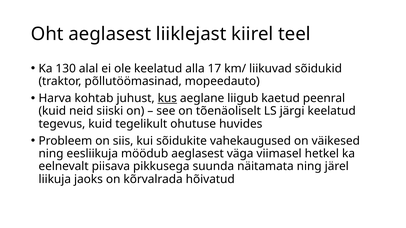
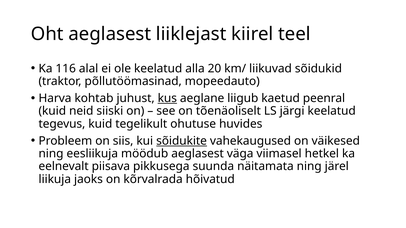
130: 130 -> 116
17: 17 -> 20
sõidukite underline: none -> present
